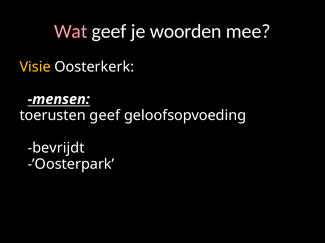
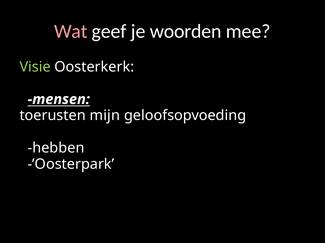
Visie colour: yellow -> light green
toerusten geef: geef -> mijn
bevrijdt: bevrijdt -> hebben
